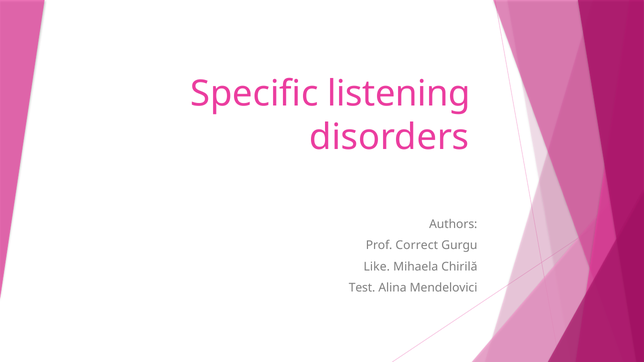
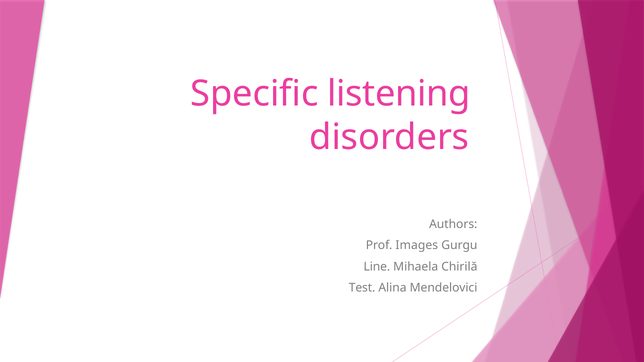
Correct: Correct -> Images
Like: Like -> Line
